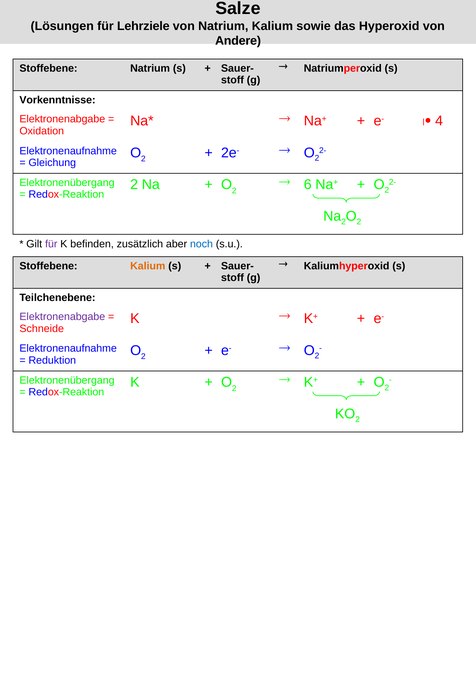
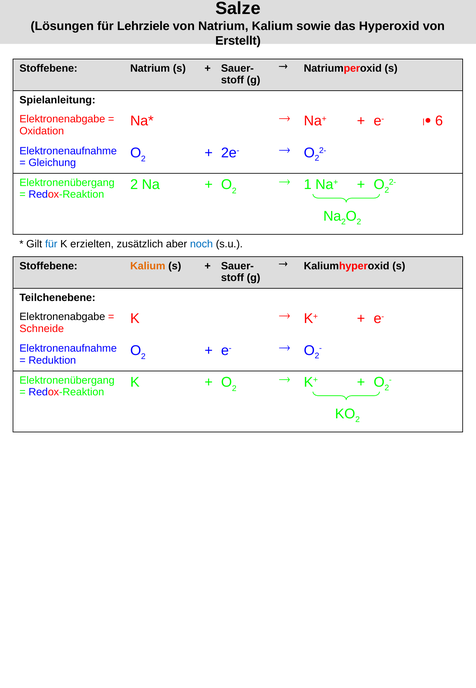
Andere: Andere -> Erstellt
Vorkenntnisse: Vorkenntnisse -> Spielanleitung
4: 4 -> 6
6: 6 -> 1
für at (51, 244) colour: purple -> blue
befinden: befinden -> erzielten
Elektronenabgabe at (62, 317) colour: purple -> black
